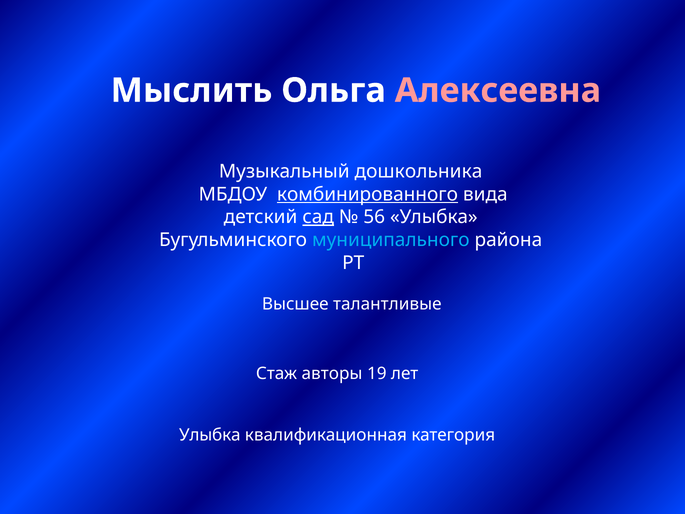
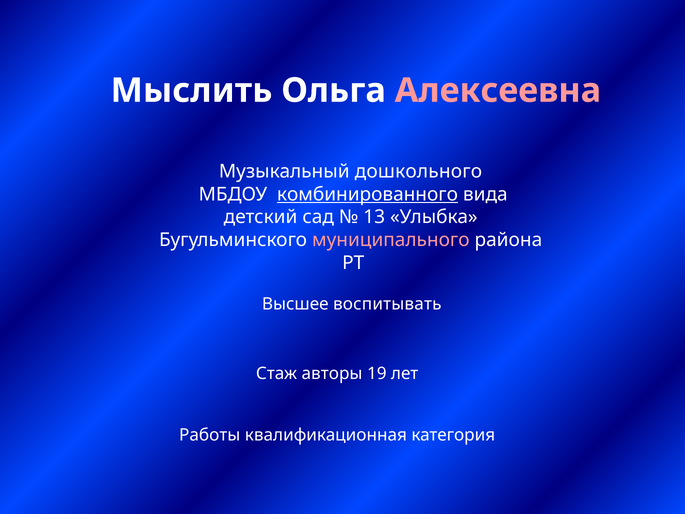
дошкольника: дошкольника -> дошкольного
сад underline: present -> none
56: 56 -> 13
муниципального colour: light blue -> pink
талантливые: талантливые -> воспитывать
Улыбка at (210, 435): Улыбка -> Работы
